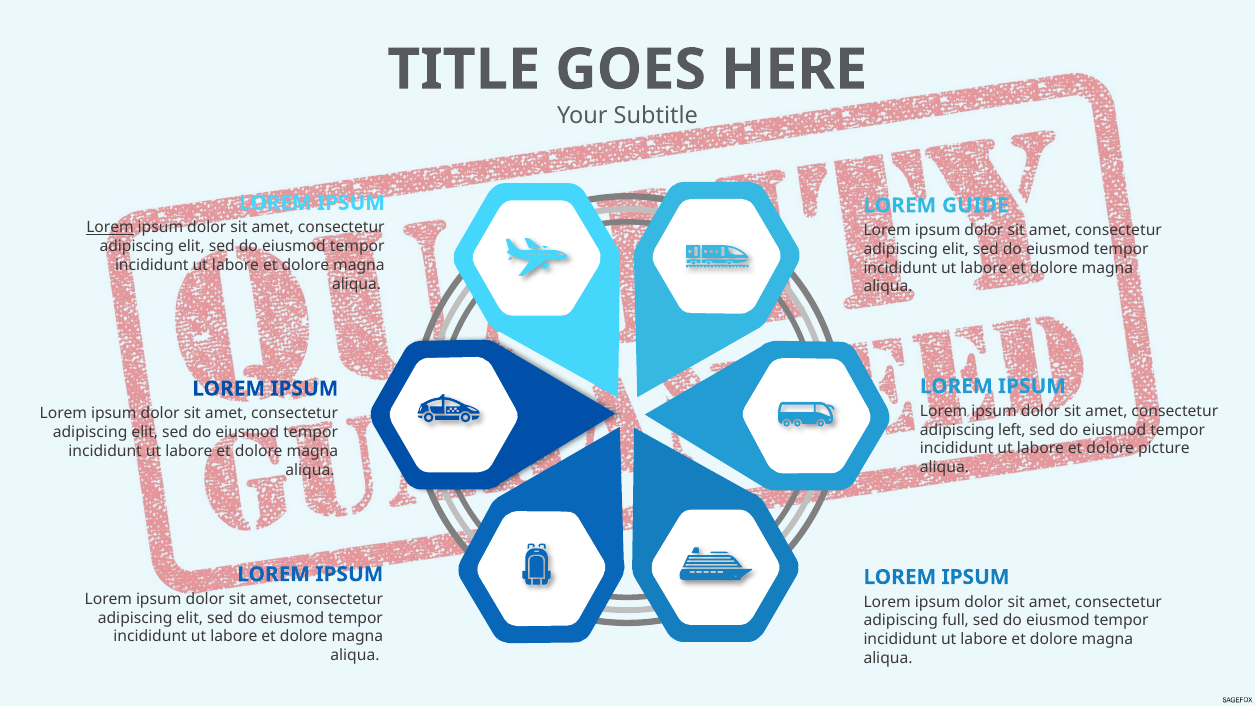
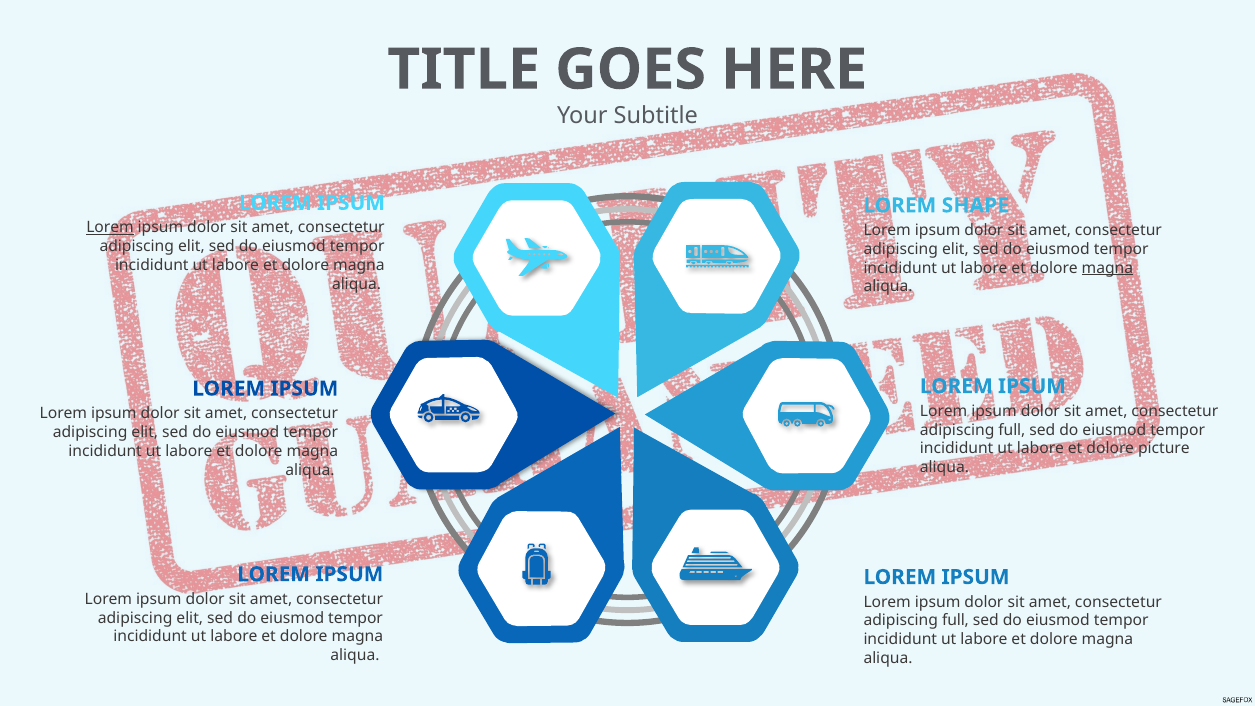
GUIDE: GUIDE -> SHAPE
magna at (1107, 268) underline: none -> present
left at (1012, 430): left -> full
